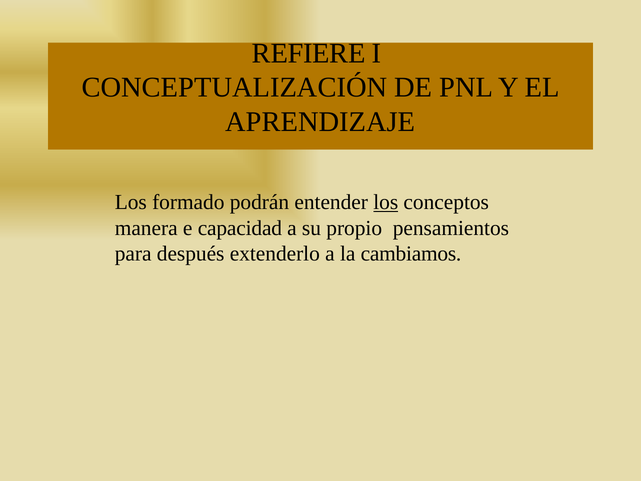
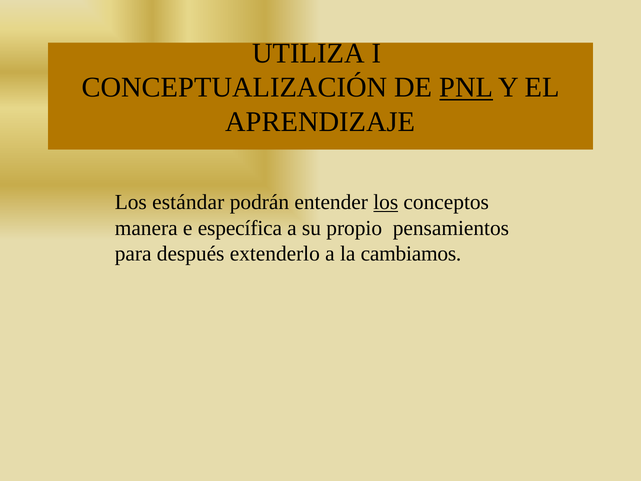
REFIERE: REFIERE -> UTILIZA
PNL underline: none -> present
formado: formado -> estándar
capacidad: capacidad -> específica
